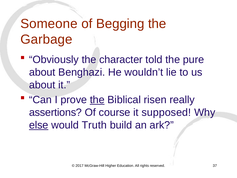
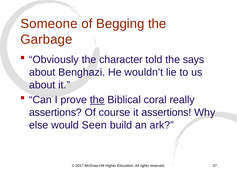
pure: pure -> says
risen: risen -> coral
it supposed: supposed -> assertions
else underline: present -> none
Truth: Truth -> Seen
